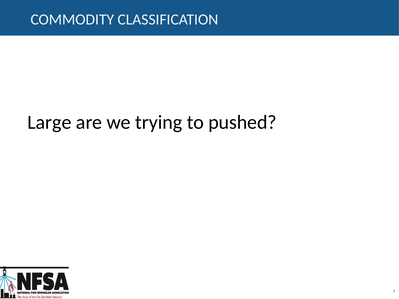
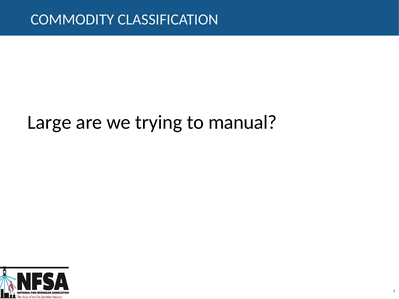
pushed: pushed -> manual
